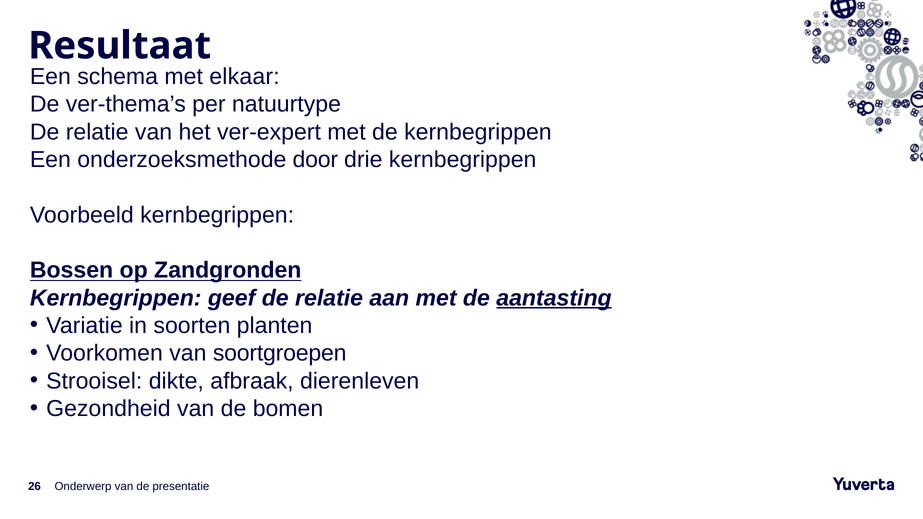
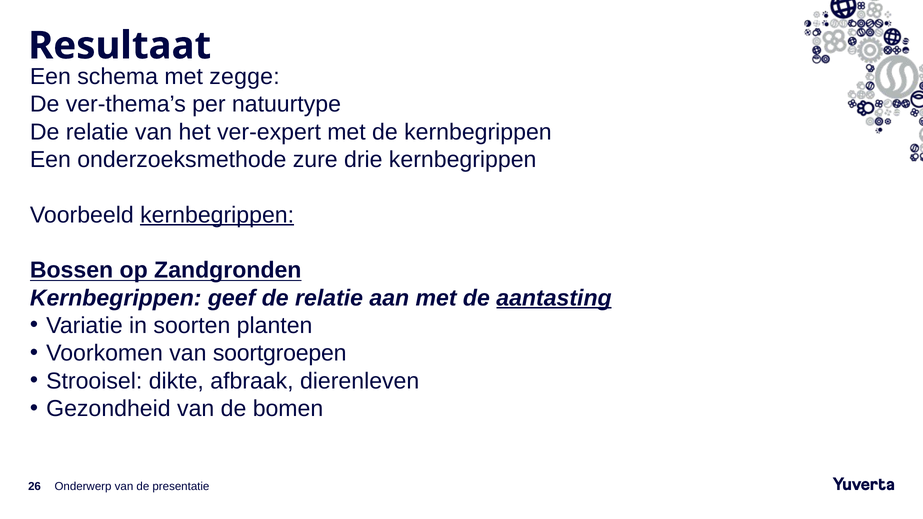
elkaar: elkaar -> zegge
door: door -> zure
kernbegrippen at (217, 215) underline: none -> present
